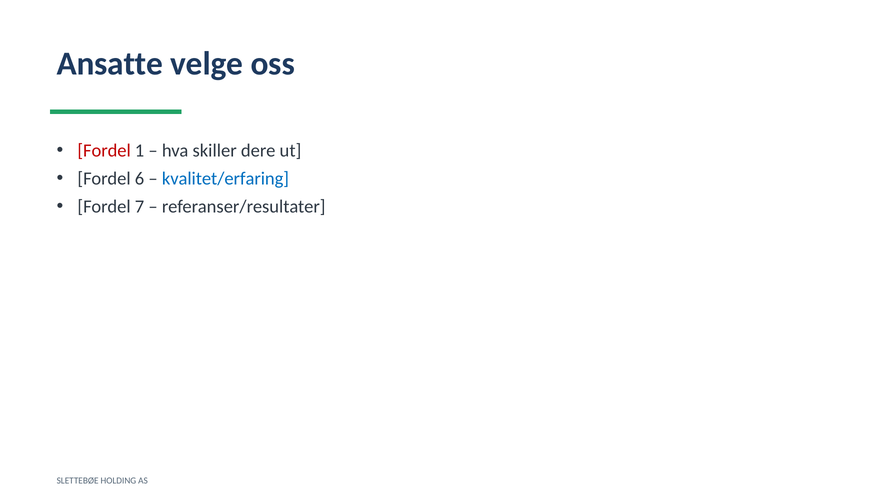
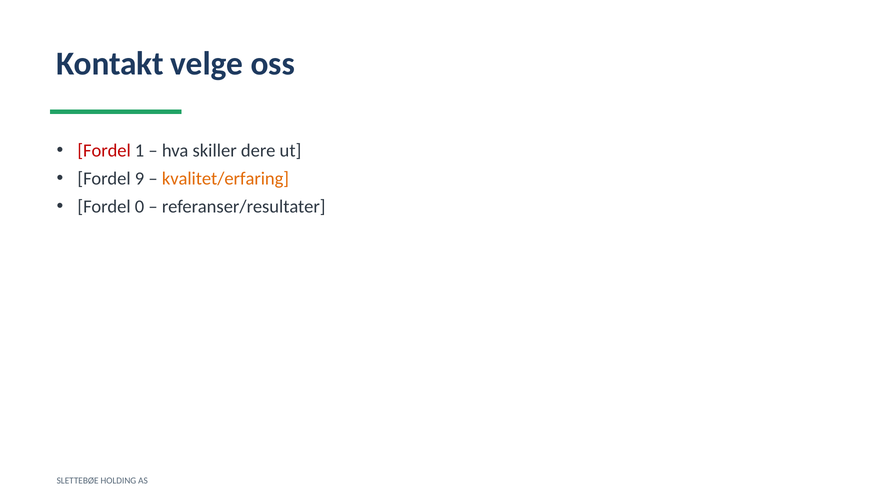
Ansatte: Ansatte -> Kontakt
6: 6 -> 9
kvalitet/erfaring colour: blue -> orange
7: 7 -> 0
